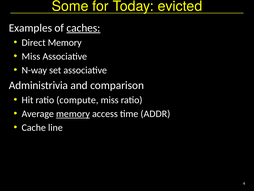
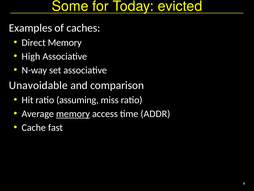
caches underline: present -> none
Miss at (31, 56): Miss -> High
Administrivia: Administrivia -> Unavoidable
compute: compute -> assuming
line: line -> fast
